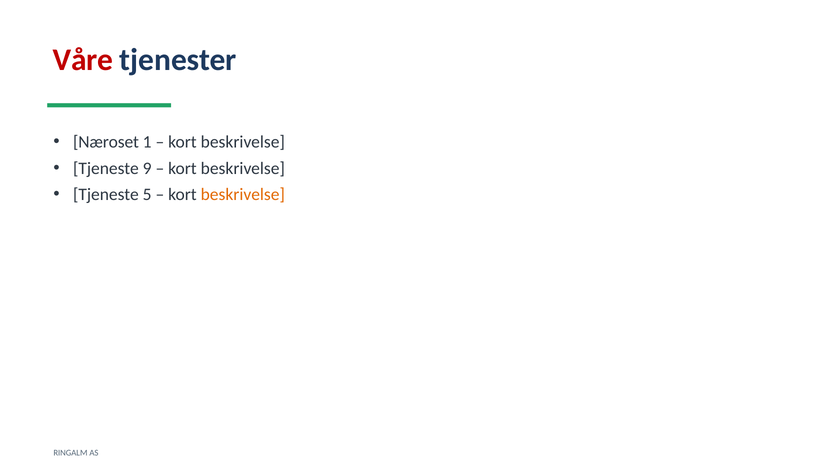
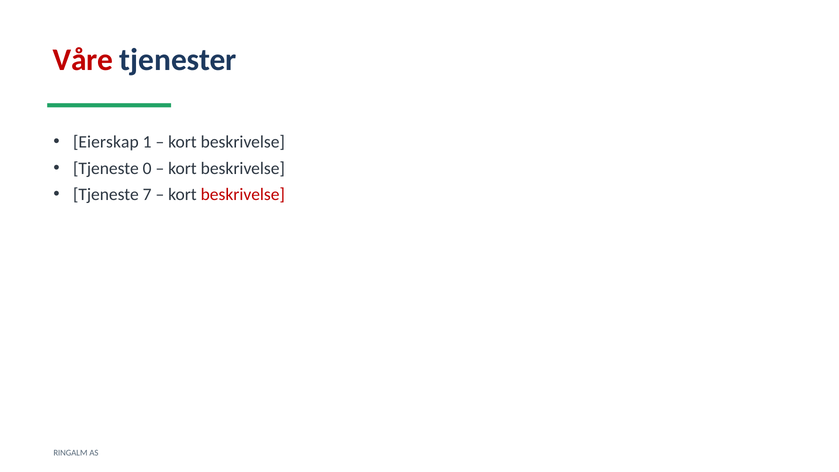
Næroset: Næroset -> Eierskap
9: 9 -> 0
5: 5 -> 7
beskrivelse at (243, 195) colour: orange -> red
